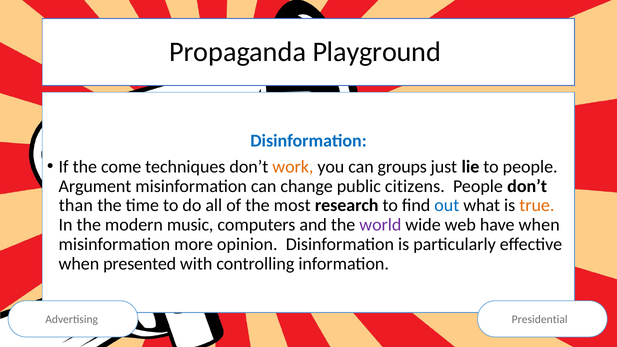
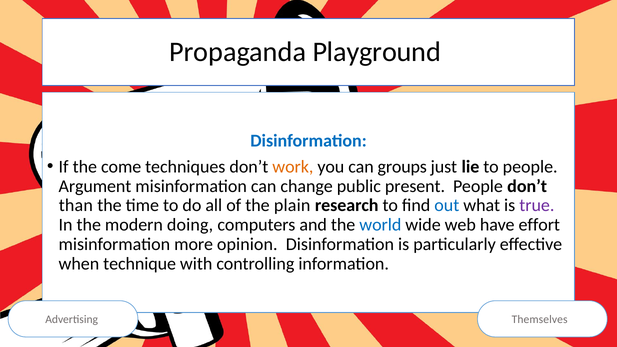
citizens: citizens -> present
most: most -> plain
true colour: orange -> purple
music: music -> doing
world colour: purple -> blue
have when: when -> effort
presented: presented -> technique
Presidential: Presidential -> Themselves
